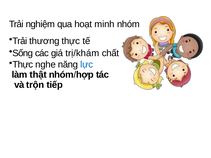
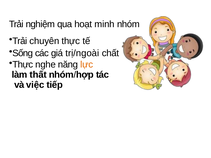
thương: thương -> chuyên
trị/khám: trị/khám -> trị/ngoài
lực colour: blue -> orange
thật: thật -> thất
trộn: trộn -> việc
